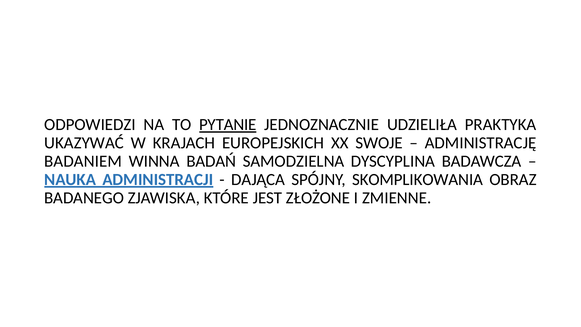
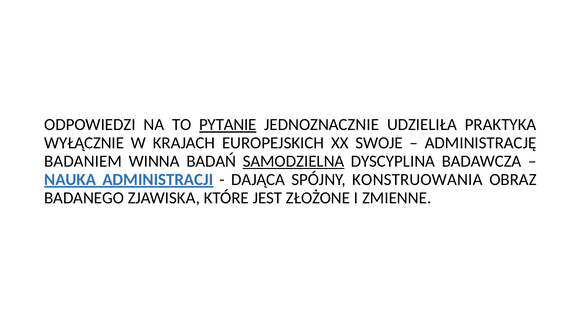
UKAZYWAĆ: UKAZYWAĆ -> WYŁĄCZNIE
SAMODZIELNA underline: none -> present
SKOMPLIKOWANIA: SKOMPLIKOWANIA -> KONSTRUOWANIA
